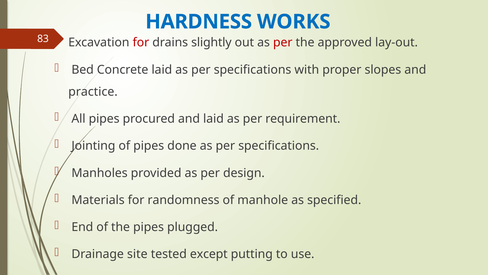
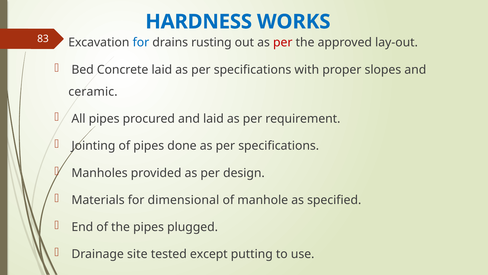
for at (141, 43) colour: red -> blue
slightly: slightly -> rusting
practice: practice -> ceramic
randomness: randomness -> dimensional
